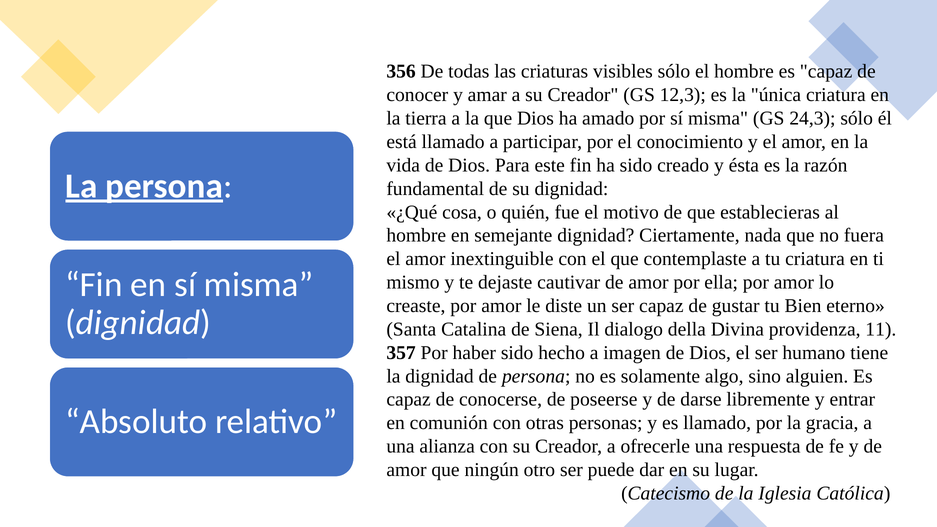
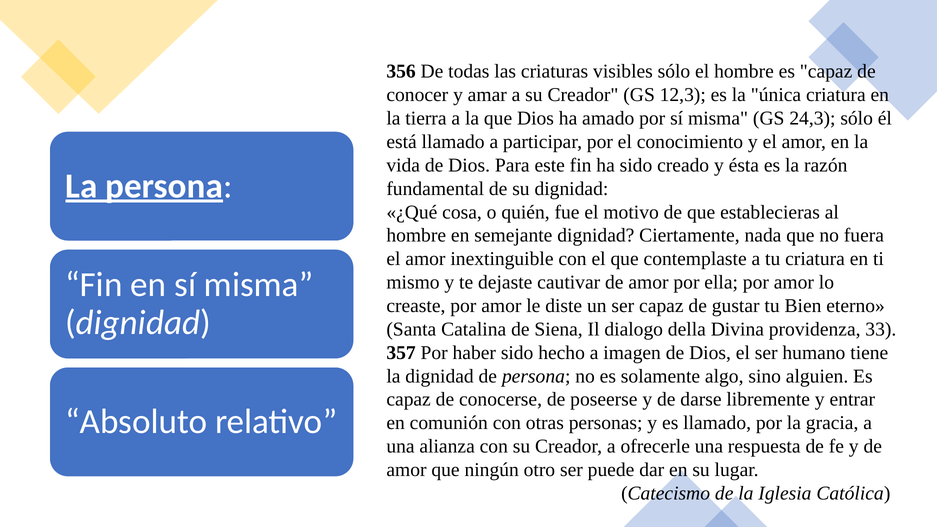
11: 11 -> 33
